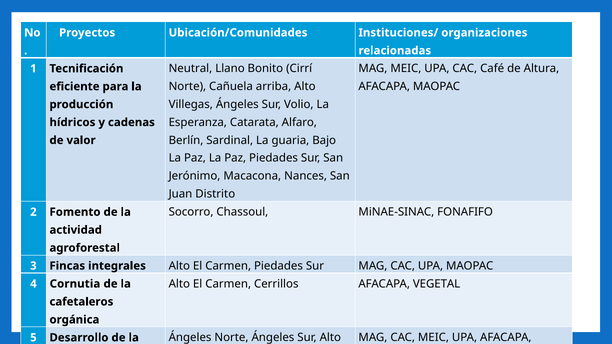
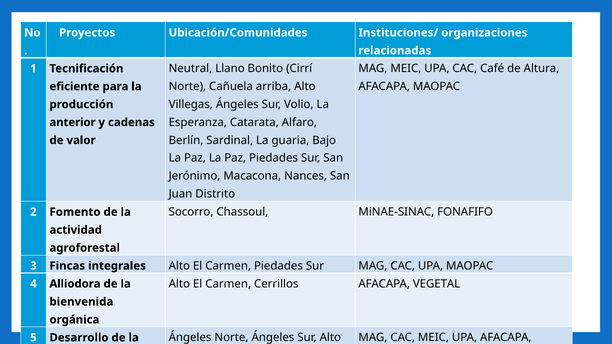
hídricos: hídricos -> anterior
Cornutia: Cornutia -> Alliodora
cafetaleros: cafetaleros -> bienvenida
